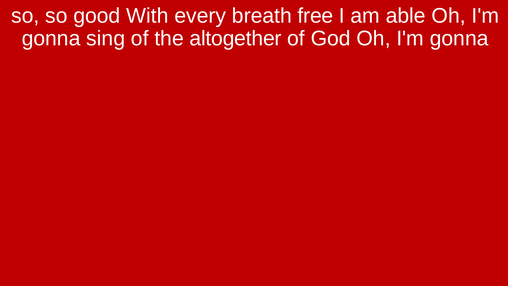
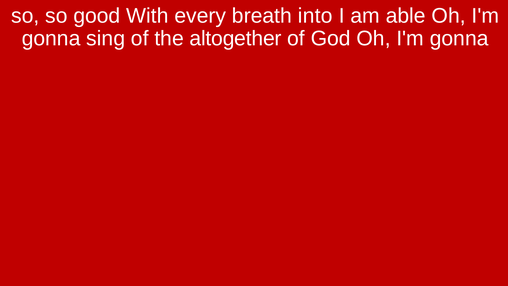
free: free -> into
